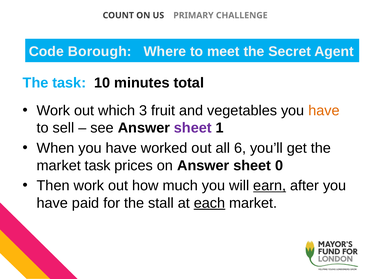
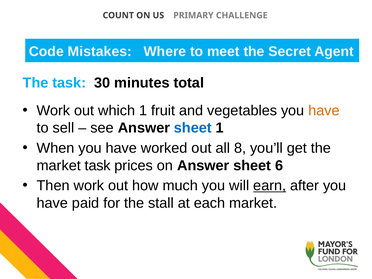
Borough: Borough -> Mistakes
10: 10 -> 30
which 3: 3 -> 1
sheet at (193, 128) colour: purple -> blue
6: 6 -> 8
0: 0 -> 6
each underline: present -> none
